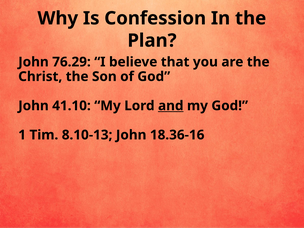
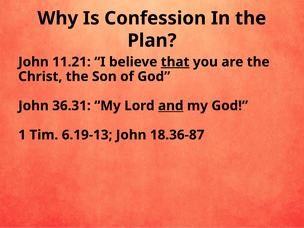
76.29: 76.29 -> 11.21
that underline: none -> present
41.10: 41.10 -> 36.31
8.10-13: 8.10-13 -> 6.19-13
18.36-16: 18.36-16 -> 18.36-87
